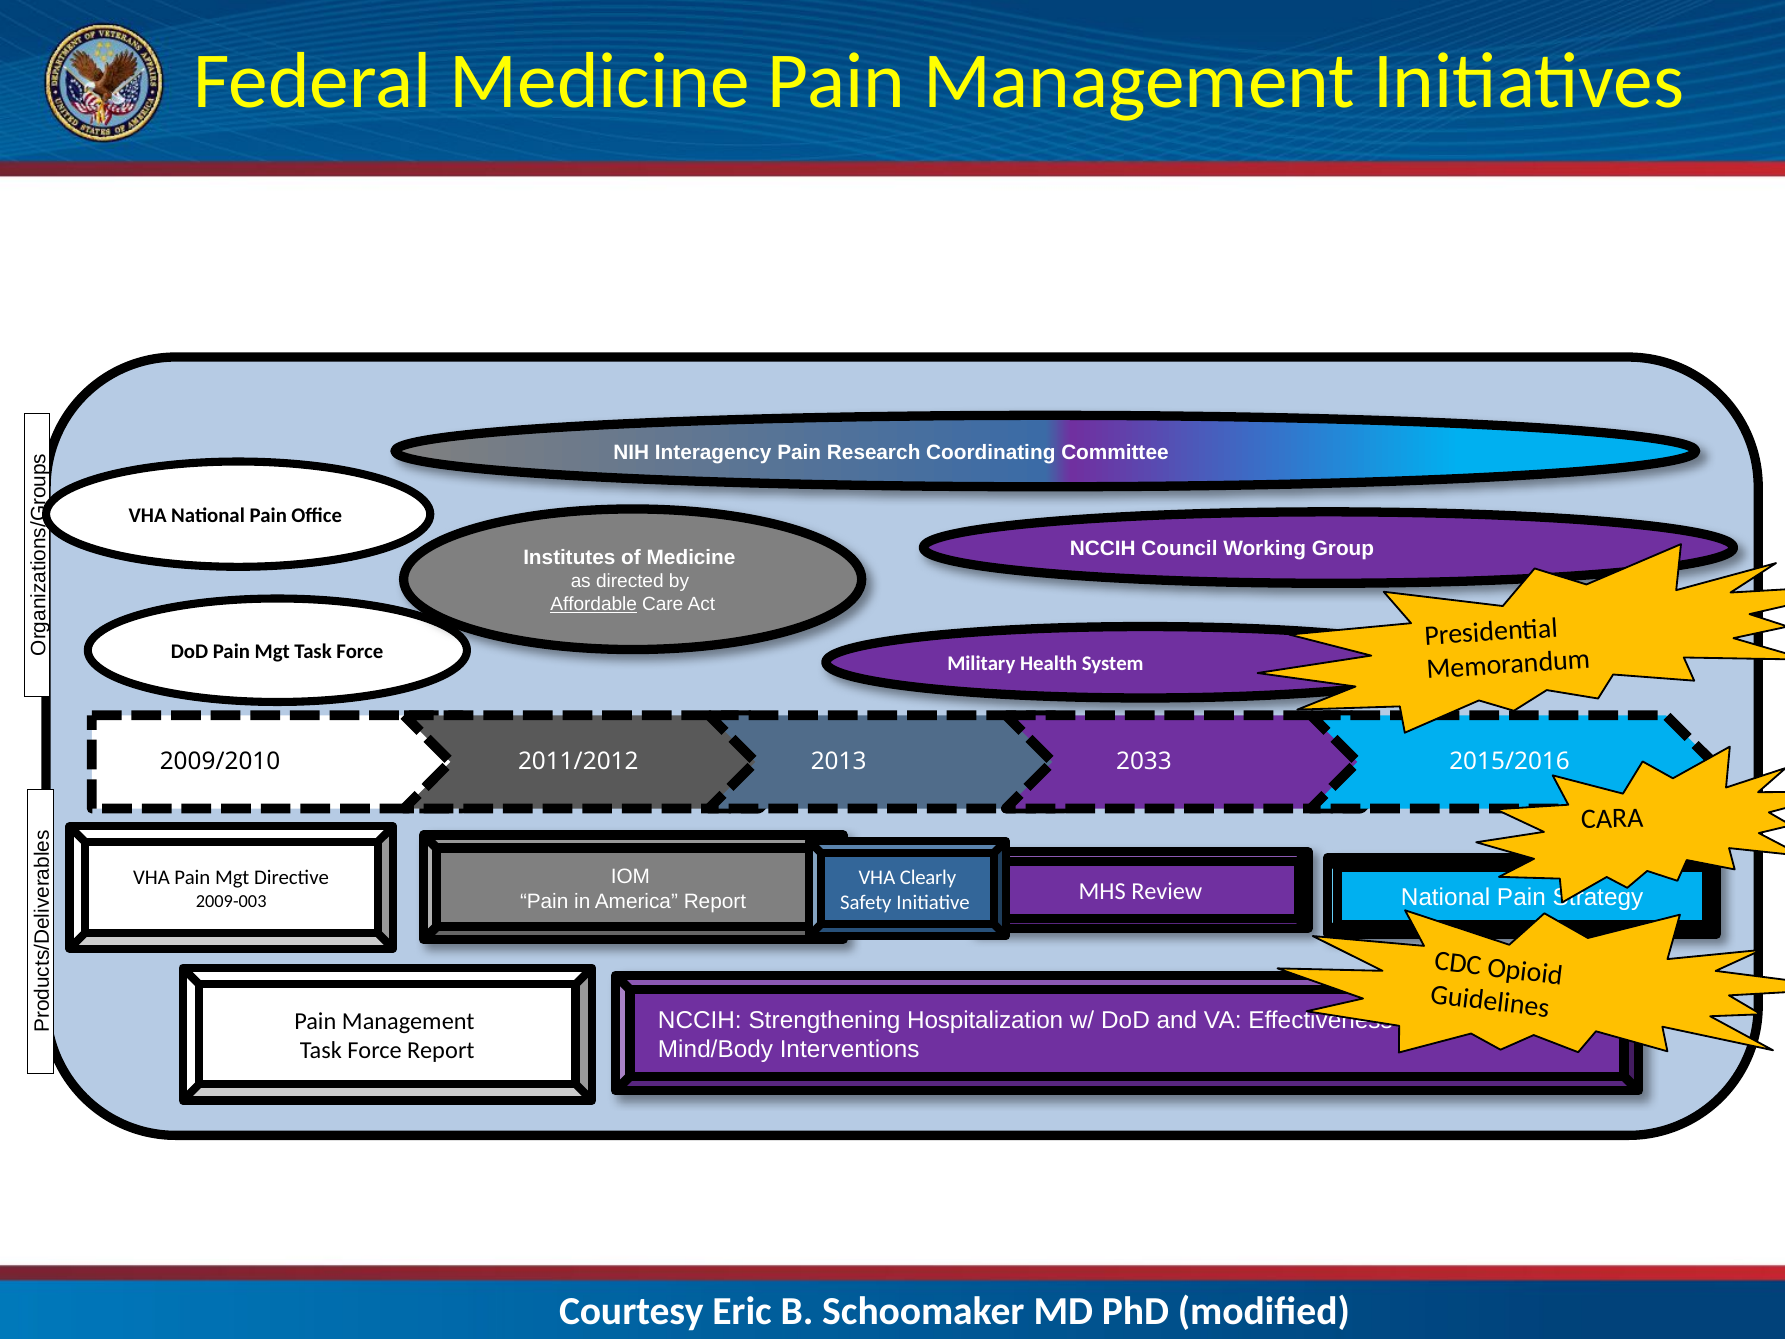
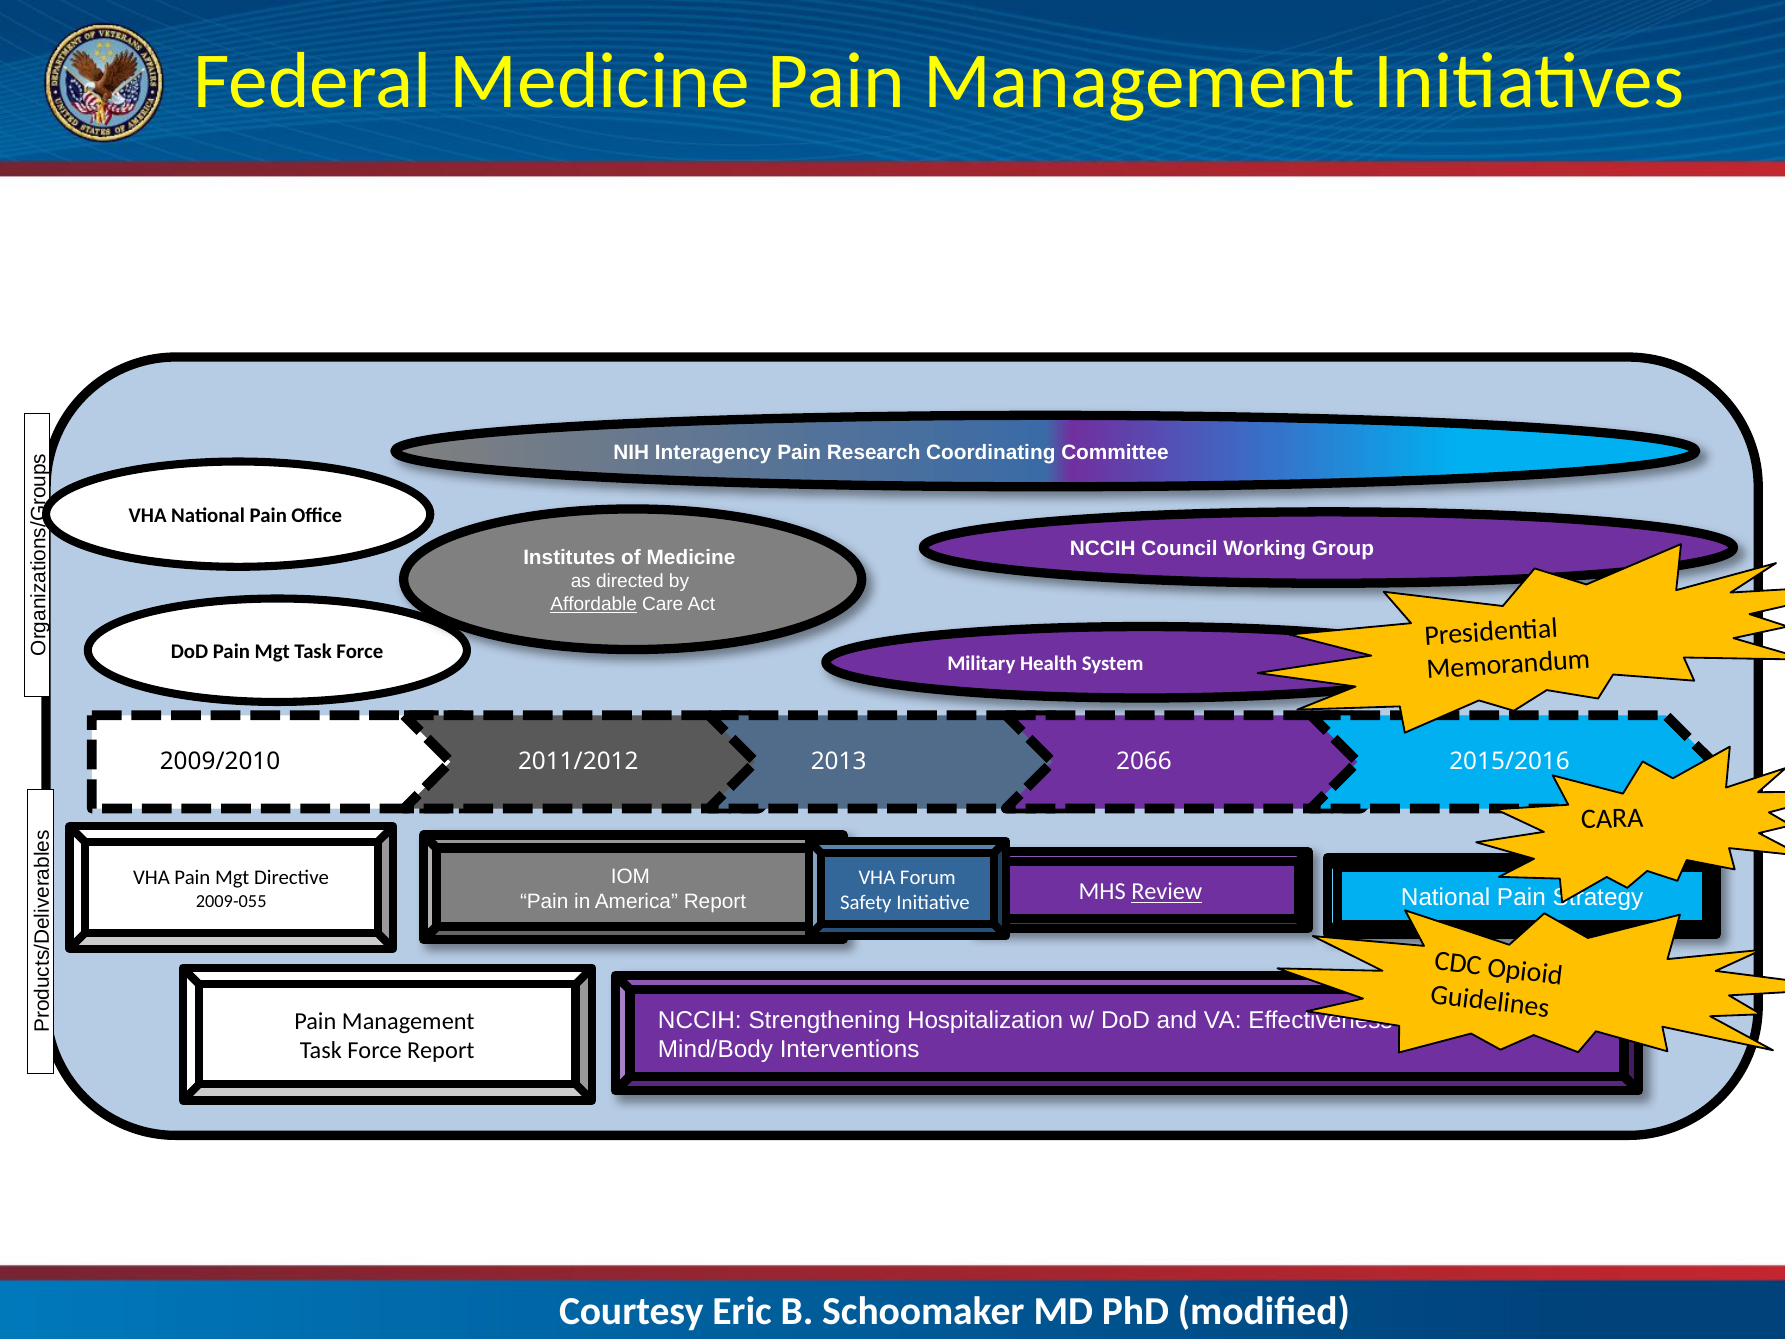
2033: 2033 -> 2066
Clearly: Clearly -> Forum
Review underline: none -> present
2009-003: 2009-003 -> 2009-055
